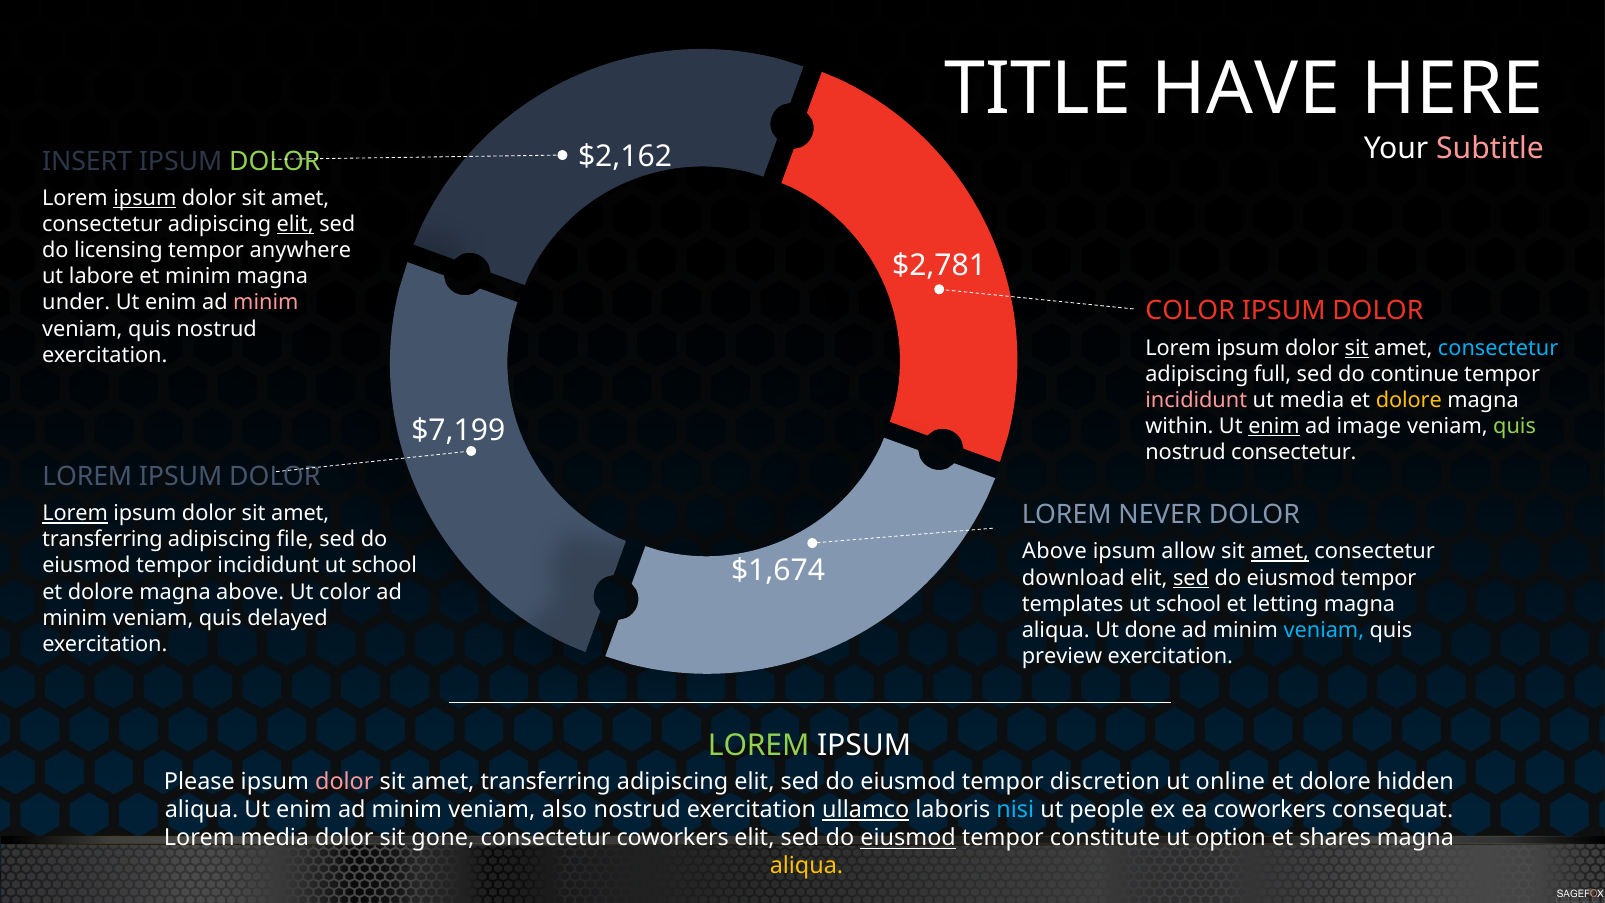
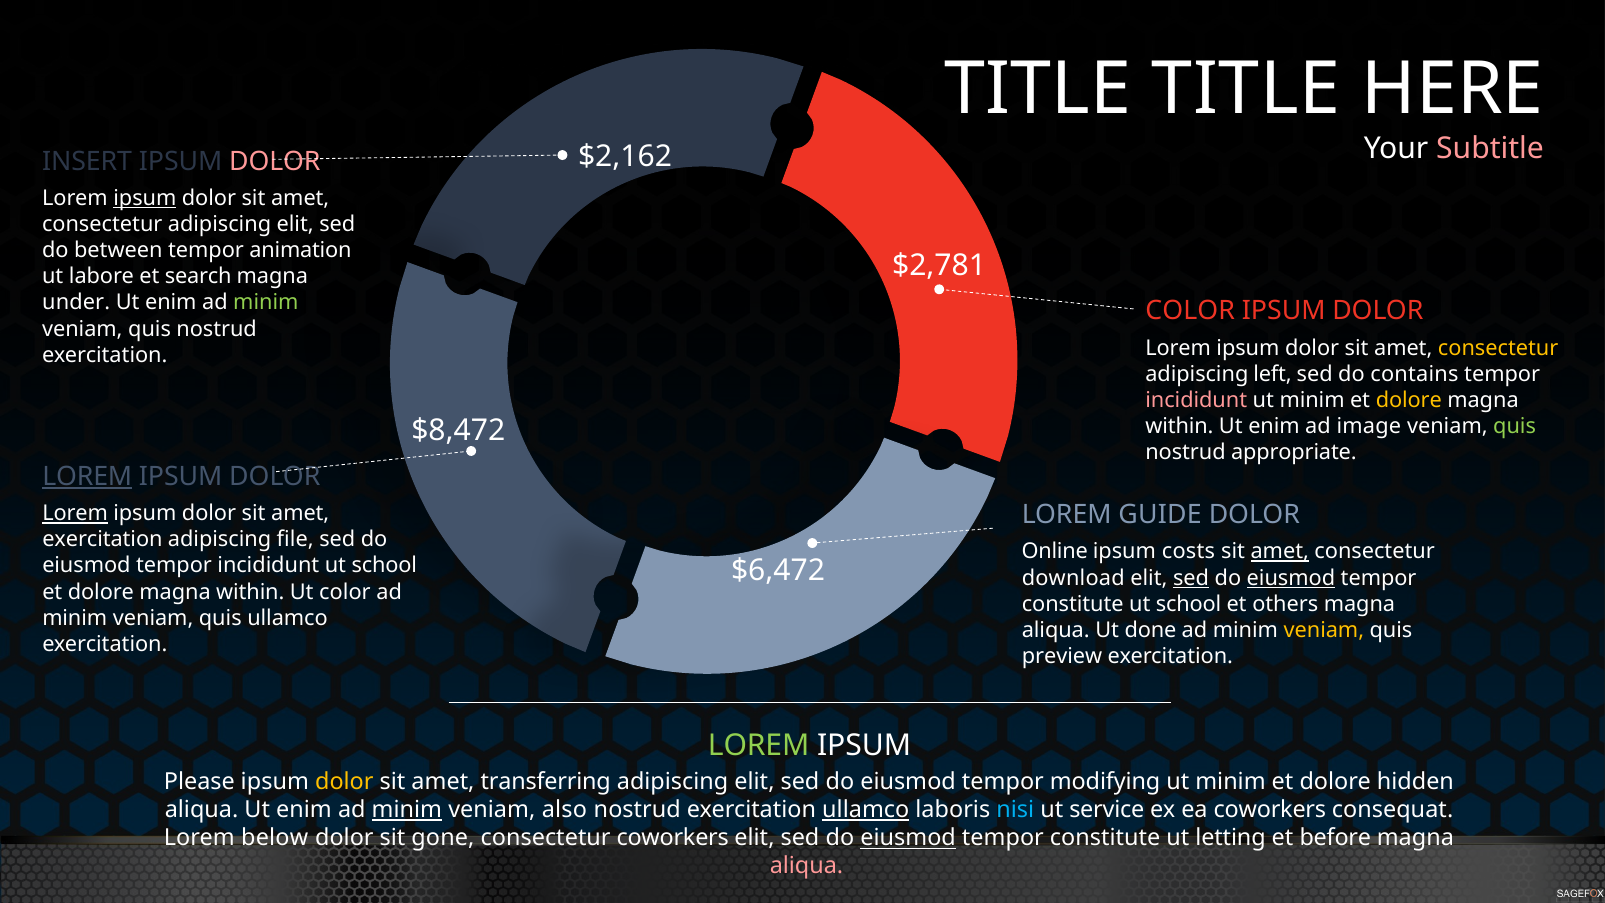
TITLE HAVE: HAVE -> TITLE
DOLOR at (275, 161) colour: light green -> pink
elit at (295, 224) underline: present -> none
licensing: licensing -> between
anywhere: anywhere -> animation
et minim: minim -> search
minim at (266, 303) colour: pink -> light green
sit at (1357, 348) underline: present -> none
consectetur at (1498, 348) colour: light blue -> yellow
full: full -> left
continue: continue -> contains
media at (1312, 400): media -> minim
enim at (1274, 426) underline: present -> none
$7,199: $7,199 -> $8,472
nostrud consectetur: consectetur -> appropriate
LOREM at (87, 477) underline: none -> present
NEVER: NEVER -> GUIDE
transferring at (102, 540): transferring -> exercitation
Above at (1054, 552): Above -> Online
allow: allow -> costs
$1,674: $1,674 -> $6,472
eiusmod at (1291, 578) underline: none -> present
above at (250, 592): above -> within
templates at (1073, 604): templates -> constitute
letting: letting -> others
quis delayed: delayed -> ullamco
veniam at (1324, 630) colour: light blue -> yellow
dolor at (344, 782) colour: pink -> yellow
discretion: discretion -> modifying
online at (1230, 782): online -> minim
minim at (407, 810) underline: none -> present
people: people -> service
Lorem media: media -> below
option: option -> letting
shares: shares -> before
aliqua at (806, 866) colour: yellow -> pink
